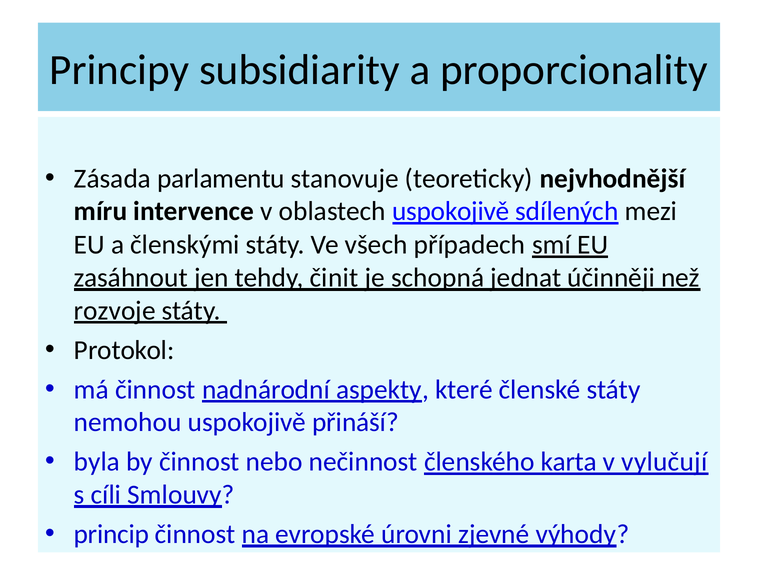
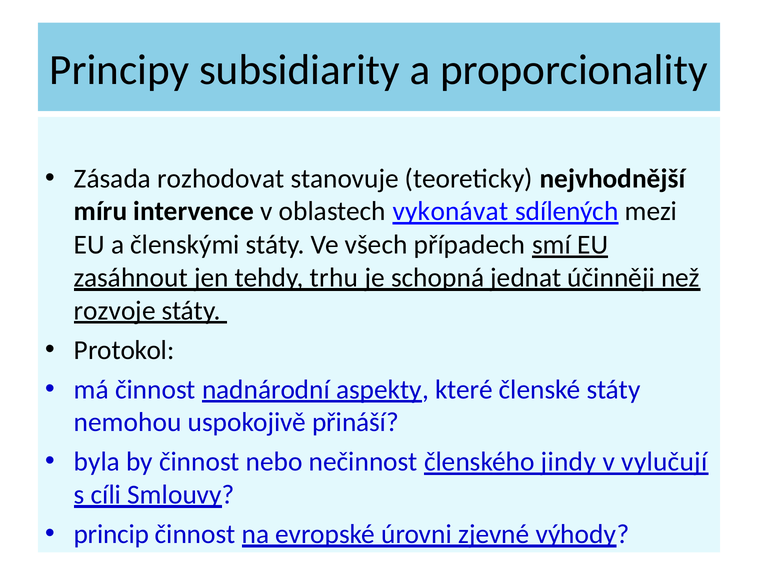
parlamentu: parlamentu -> rozhodovat
oblastech uspokojivě: uspokojivě -> vykonávat
činit: činit -> trhu
karta: karta -> jindy
